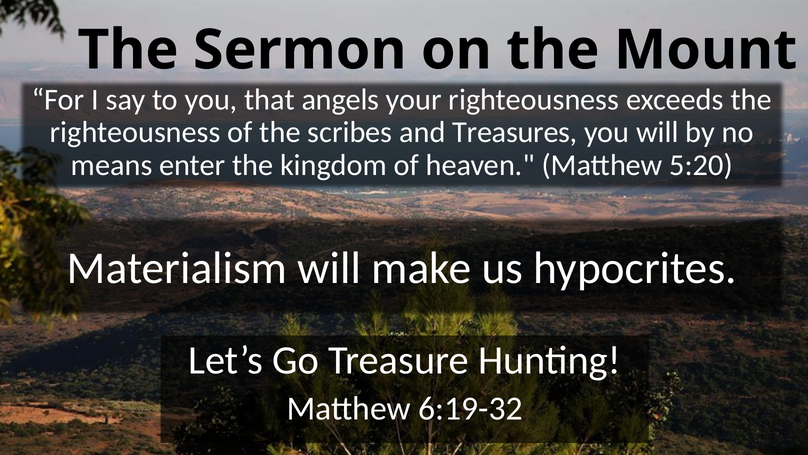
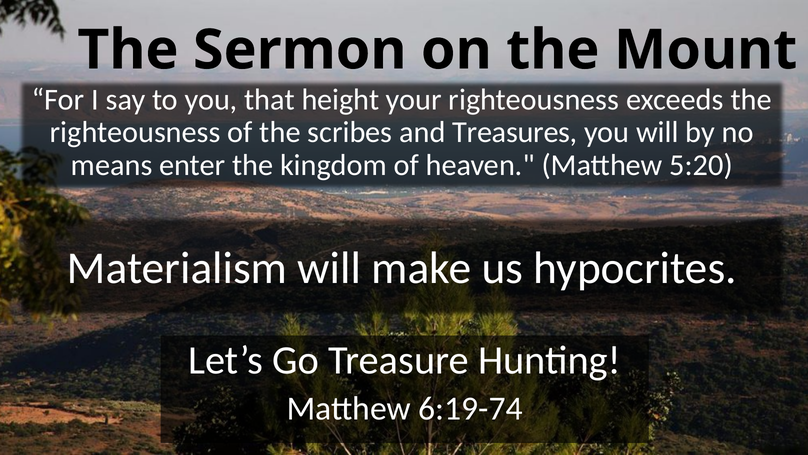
angels: angels -> height
6:19-32: 6:19-32 -> 6:19-74
